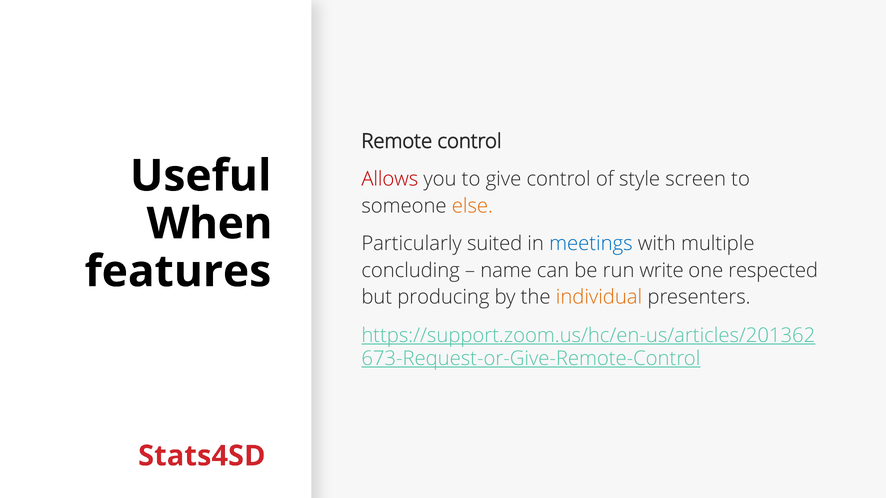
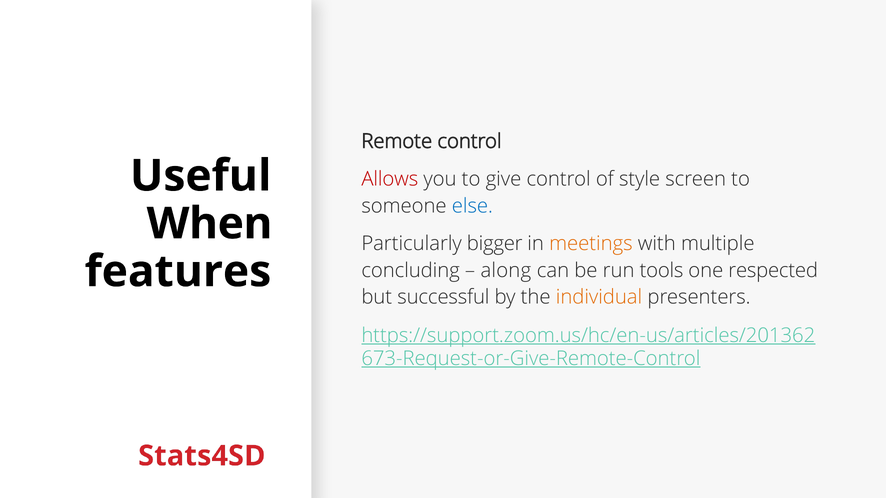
else colour: orange -> blue
suited: suited -> bigger
meetings colour: blue -> orange
name: name -> along
write: write -> tools
producing: producing -> successful
